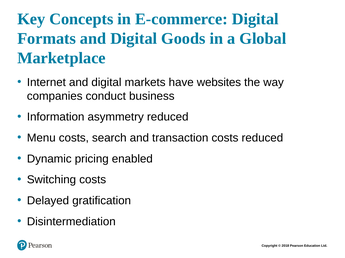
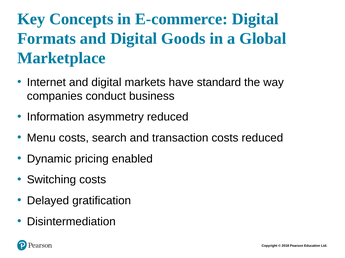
websites: websites -> standard
